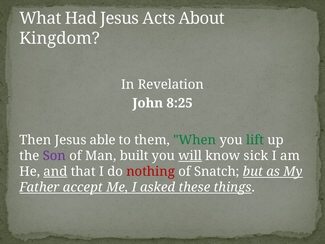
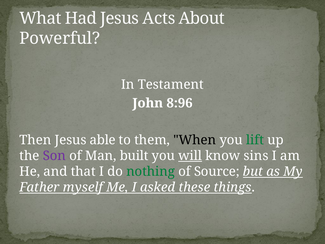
Kingdom: Kingdom -> Powerful
Revelation: Revelation -> Testament
8:25: 8:25 -> 8:96
When colour: green -> black
sick: sick -> sins
and underline: present -> none
nothing colour: red -> green
Snatch: Snatch -> Source
accept: accept -> myself
